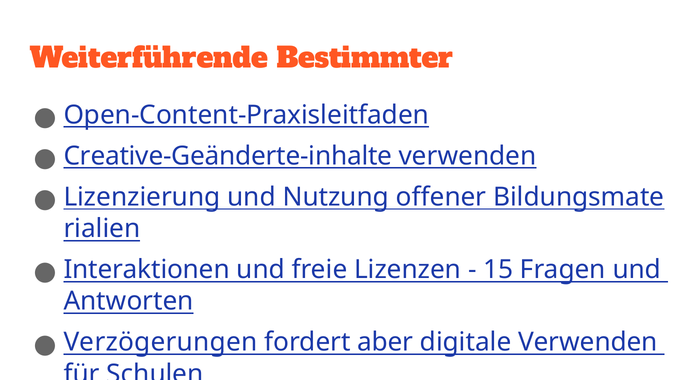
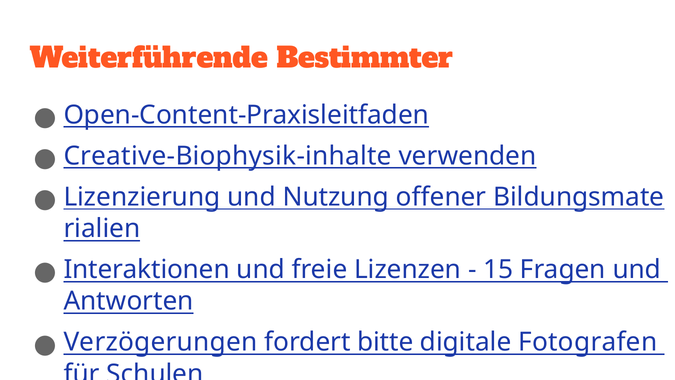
Creative-Geänderte-inhalte: Creative-Geänderte-inhalte -> Creative-Biophysik-inhalte
aber: aber -> bitte
digitale Verwenden: Verwenden -> Fotografen
